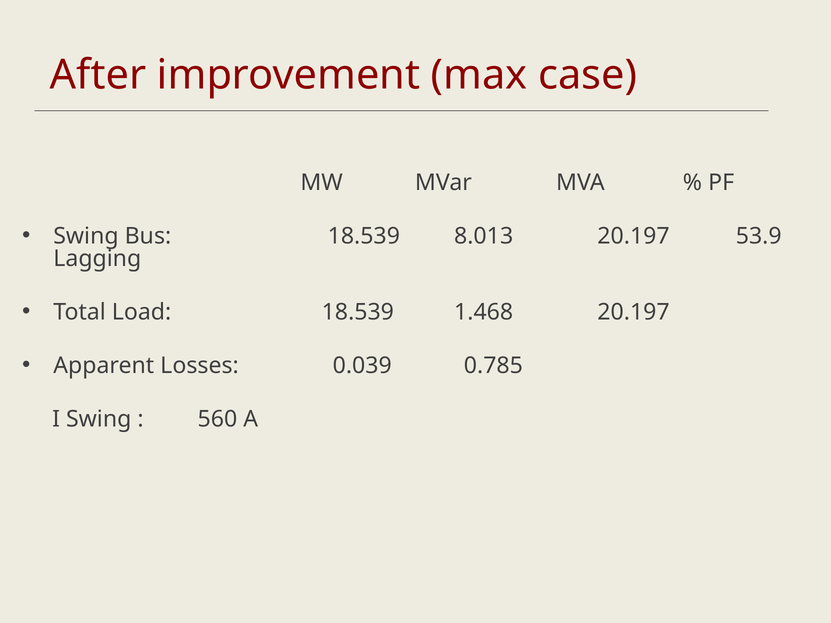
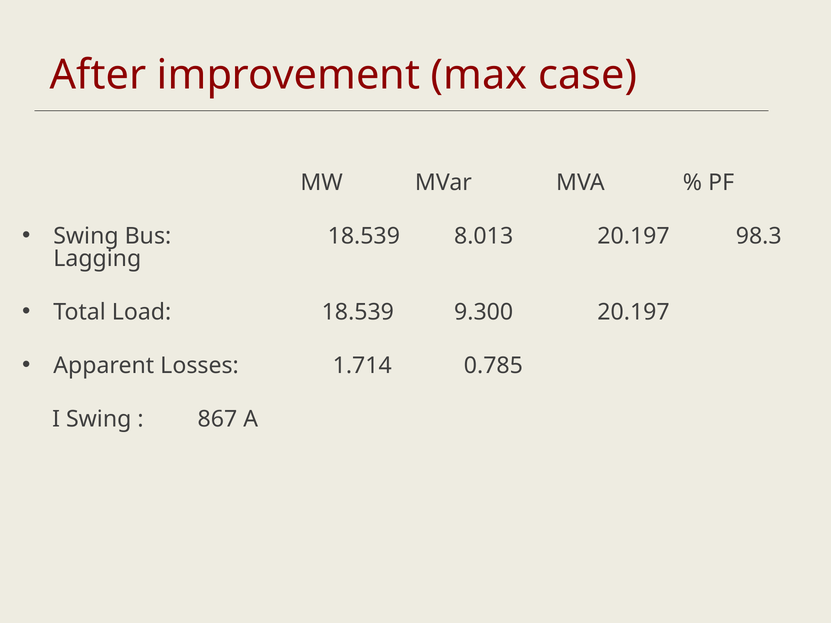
53.9: 53.9 -> 98.3
1.468: 1.468 -> 9.300
0.039: 0.039 -> 1.714
560: 560 -> 867
